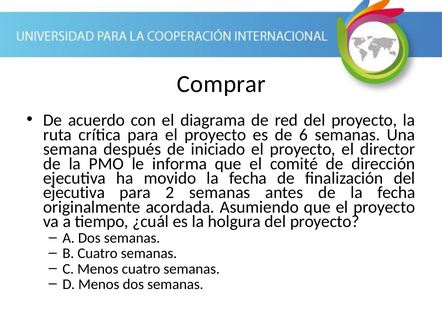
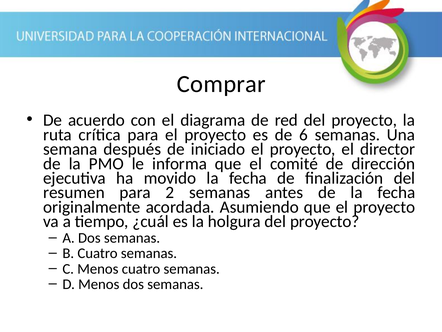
ejecutiva at (74, 192): ejecutiva -> resumen
